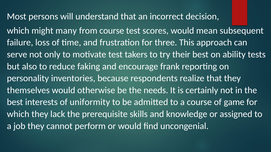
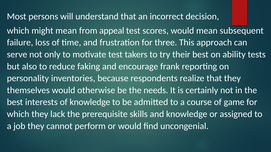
might many: many -> mean
from course: course -> appeal
of uniformity: uniformity -> knowledge
